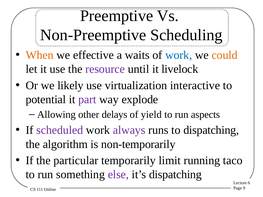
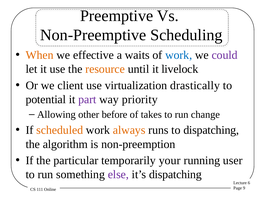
could colour: orange -> purple
resource colour: purple -> orange
likely: likely -> client
interactive: interactive -> drastically
explode: explode -> priority
delays: delays -> before
yield: yield -> takes
aspects: aspects -> change
scheduled colour: purple -> orange
always colour: purple -> orange
non-temporarily: non-temporarily -> non-preemption
limit: limit -> your
taco: taco -> user
